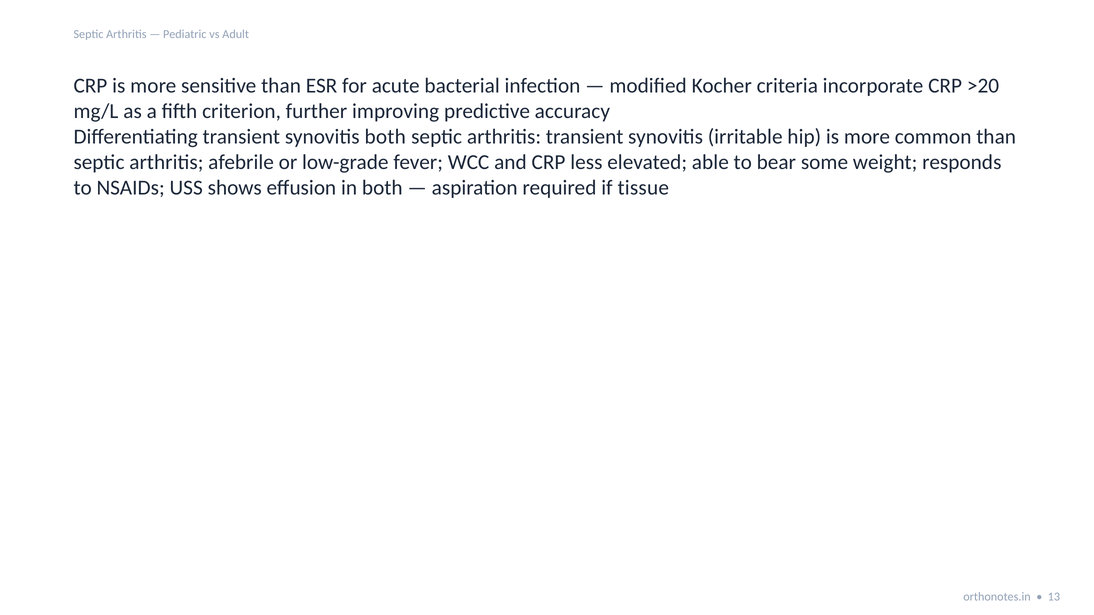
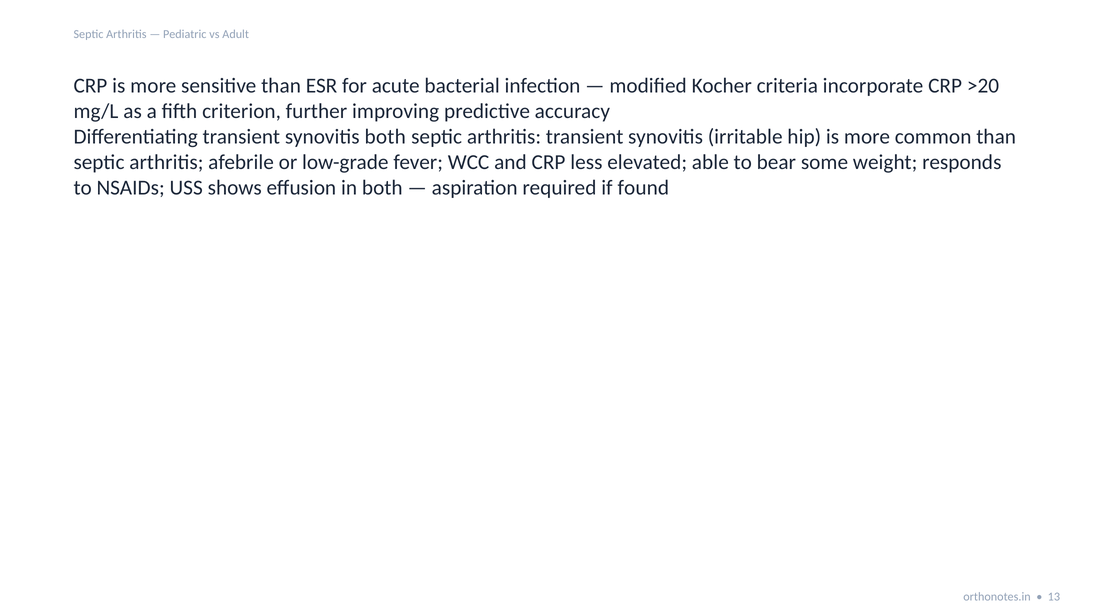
tissue: tissue -> found
